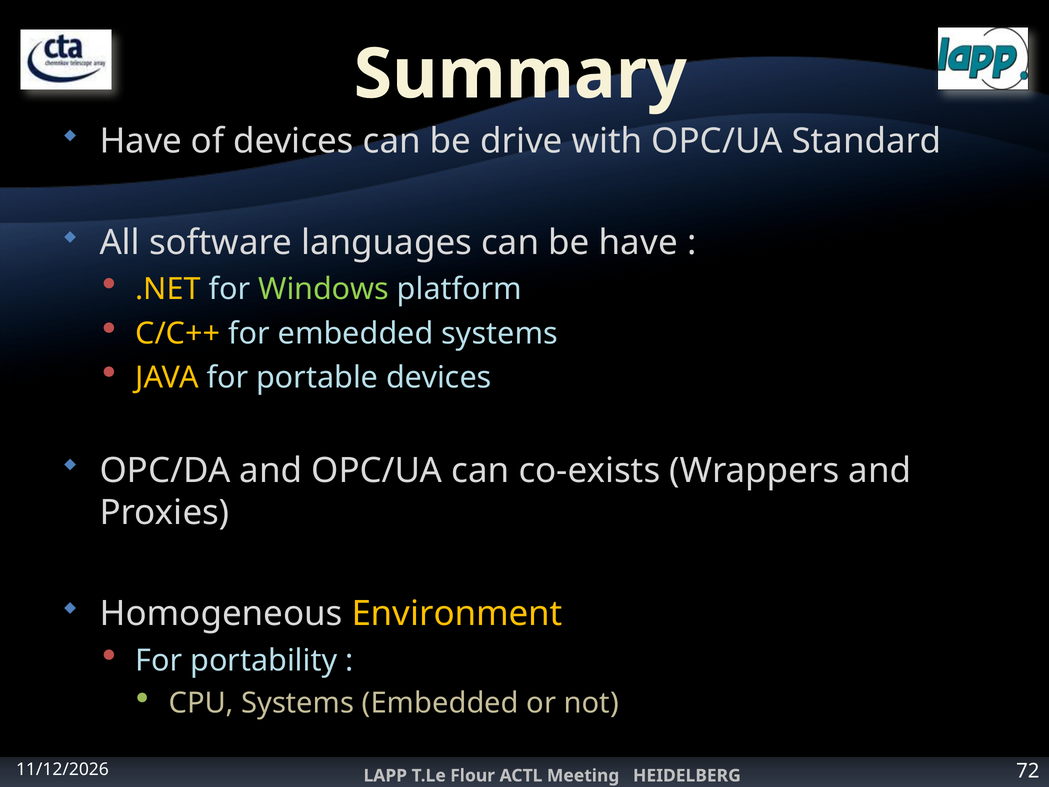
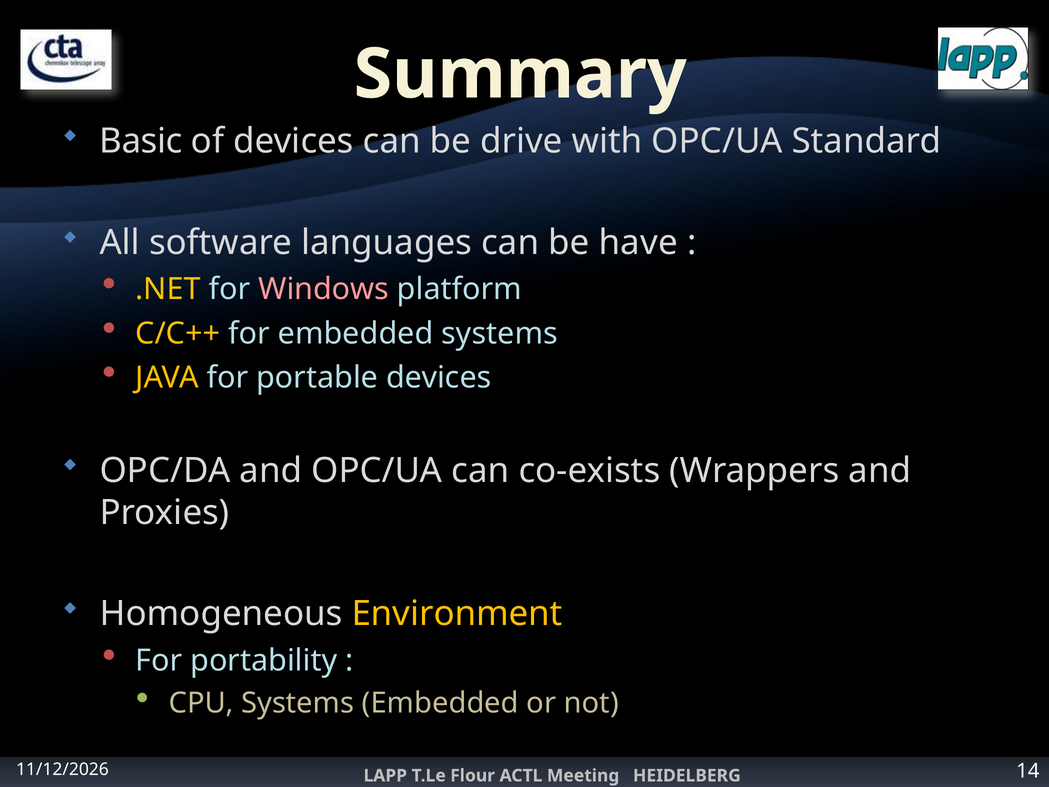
Have at (141, 141): Have -> Basic
Windows colour: light green -> pink
72: 72 -> 14
